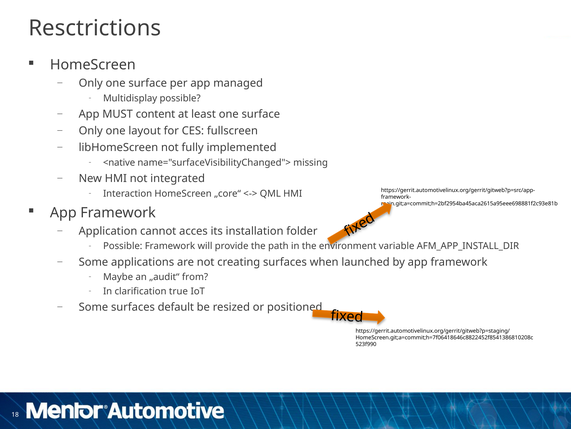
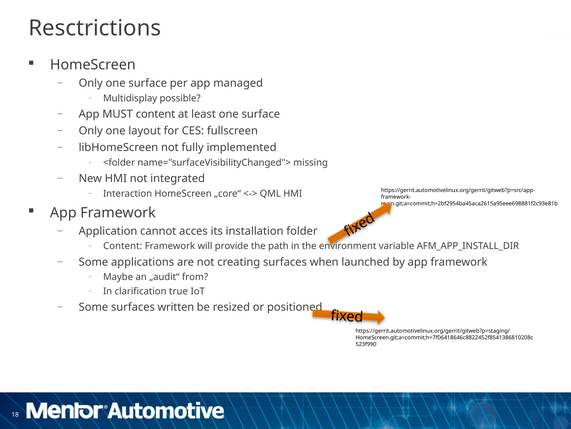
<native: <native -> <folder
Possible at (123, 246): Possible -> Content
default: default -> written
